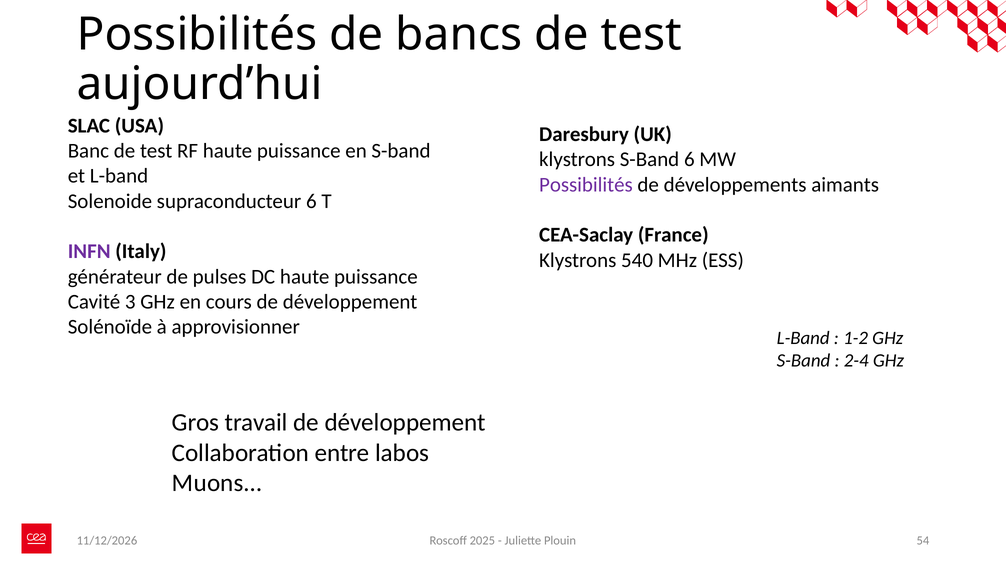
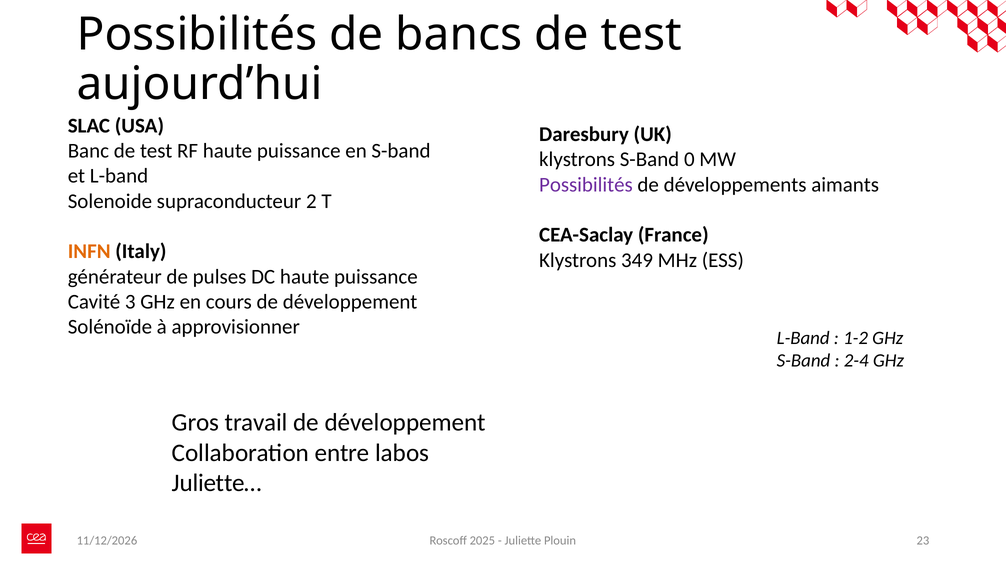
S-Band 6: 6 -> 0
supraconducteur 6: 6 -> 2
INFN colour: purple -> orange
540: 540 -> 349
Muons…: Muons… -> Juliette…
54: 54 -> 23
